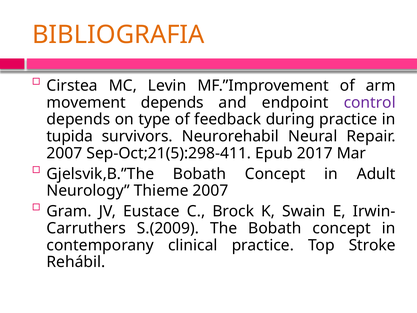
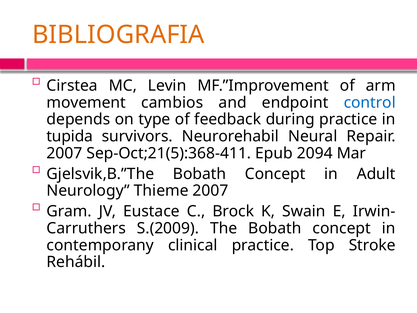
movement depends: depends -> cambios
control colour: purple -> blue
Sep-Oct;21(5):298-411: Sep-Oct;21(5):298-411 -> Sep-Oct;21(5):368-411
2017: 2017 -> 2094
